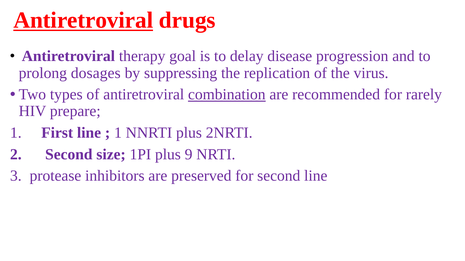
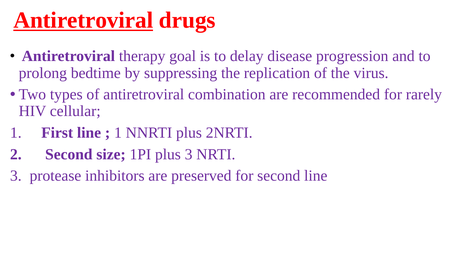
dosages: dosages -> bedtime
combination underline: present -> none
prepare: prepare -> cellular
plus 9: 9 -> 3
